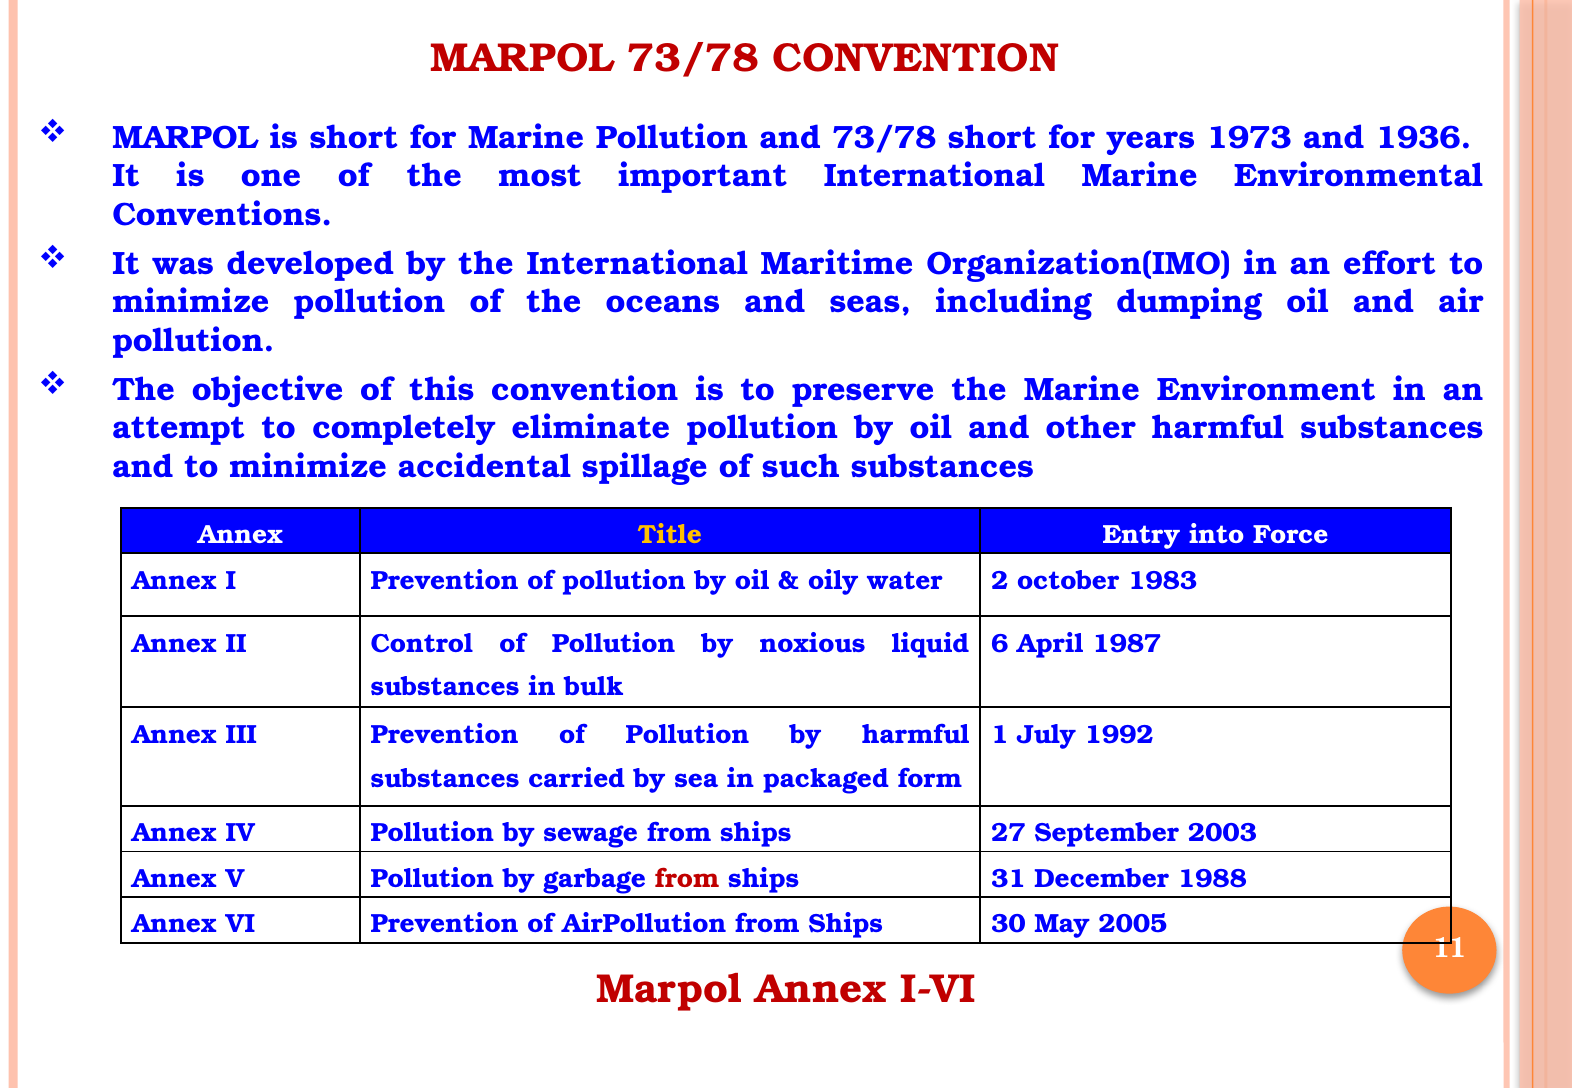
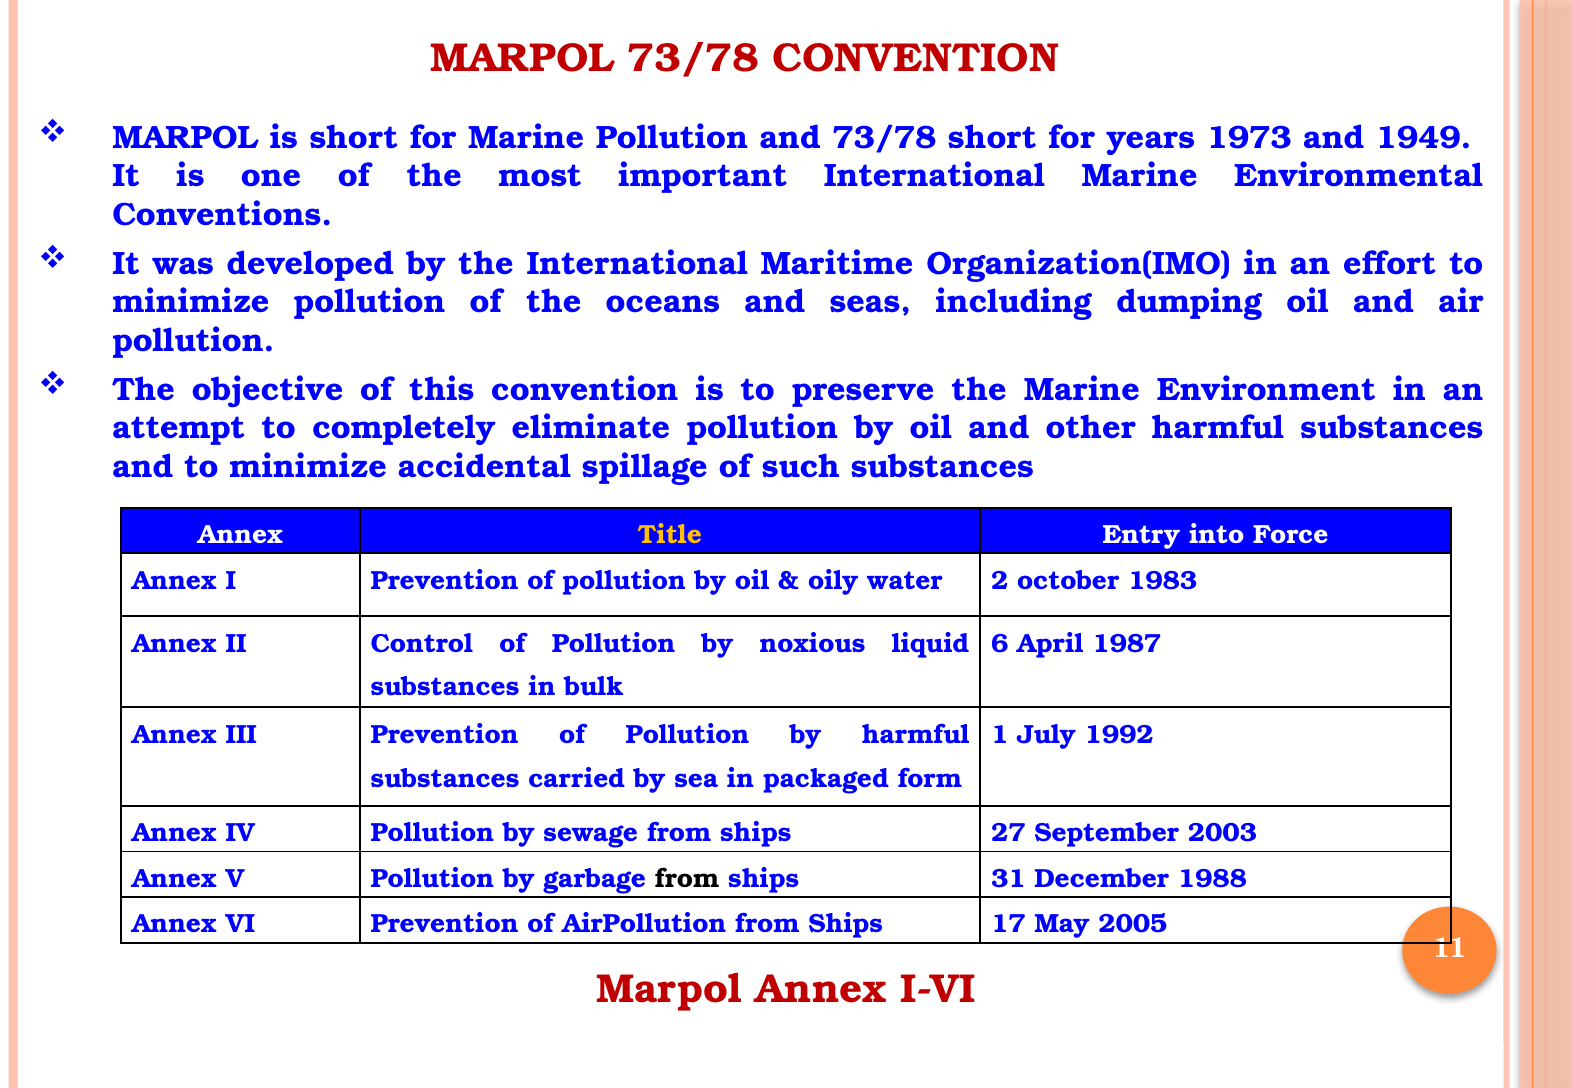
1936: 1936 -> 1949
from at (687, 879) colour: red -> black
30: 30 -> 17
